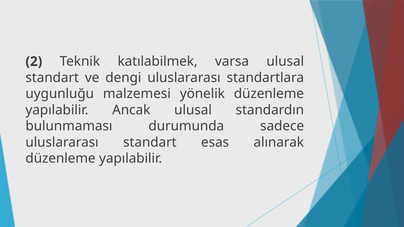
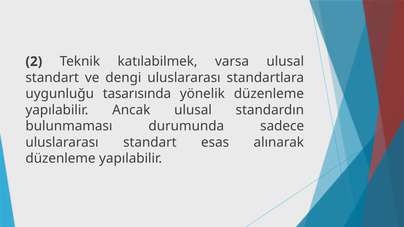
malzemesi: malzemesi -> tasarısında
